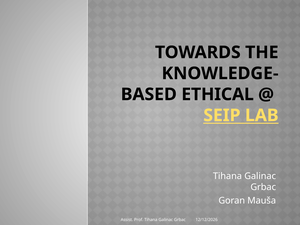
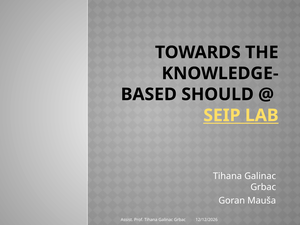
ETHICAL: ETHICAL -> SHOULD
